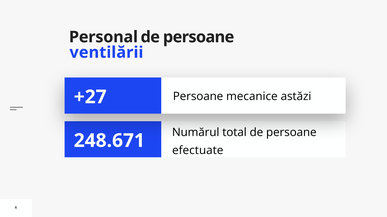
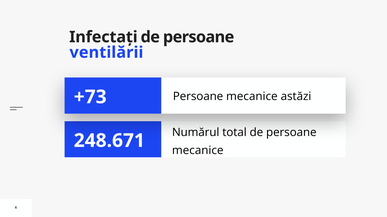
Personal: Personal -> Infectați
+27: +27 -> +73
efectuate at (198, 151): efectuate -> mecanice
